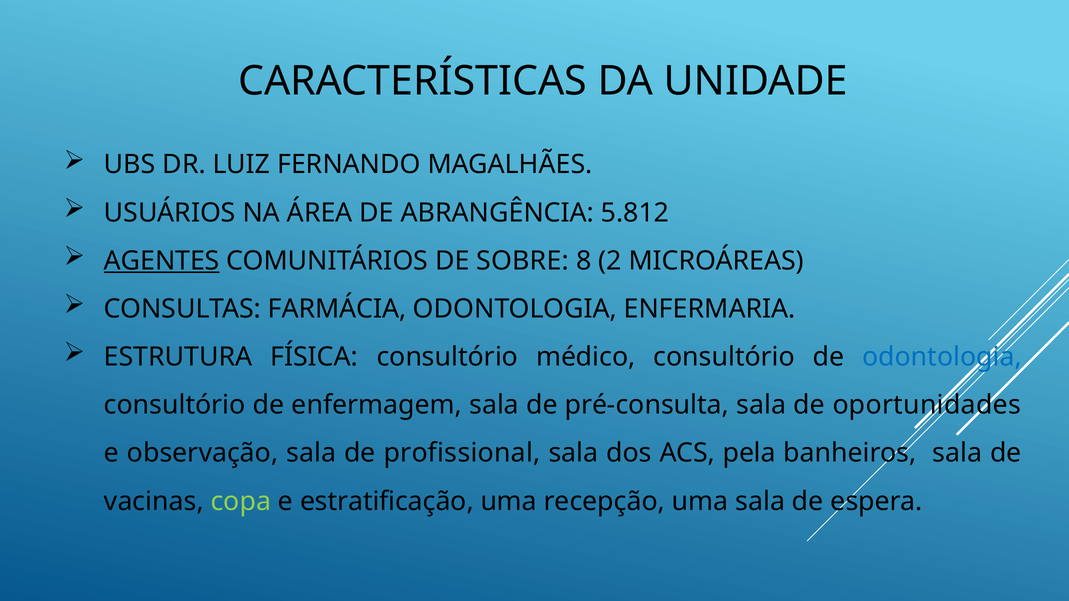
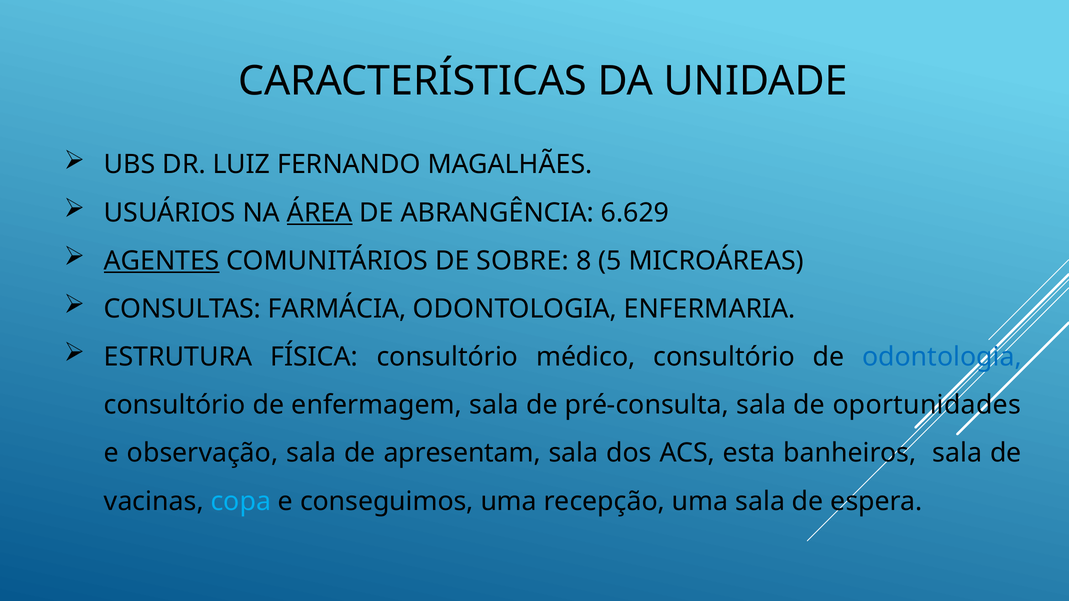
ÁREA underline: none -> present
5.812: 5.812 -> 6.629
2: 2 -> 5
profissional: profissional -> apresentam
pela: pela -> esta
copa colour: light green -> light blue
estratificação: estratificação -> conseguimos
